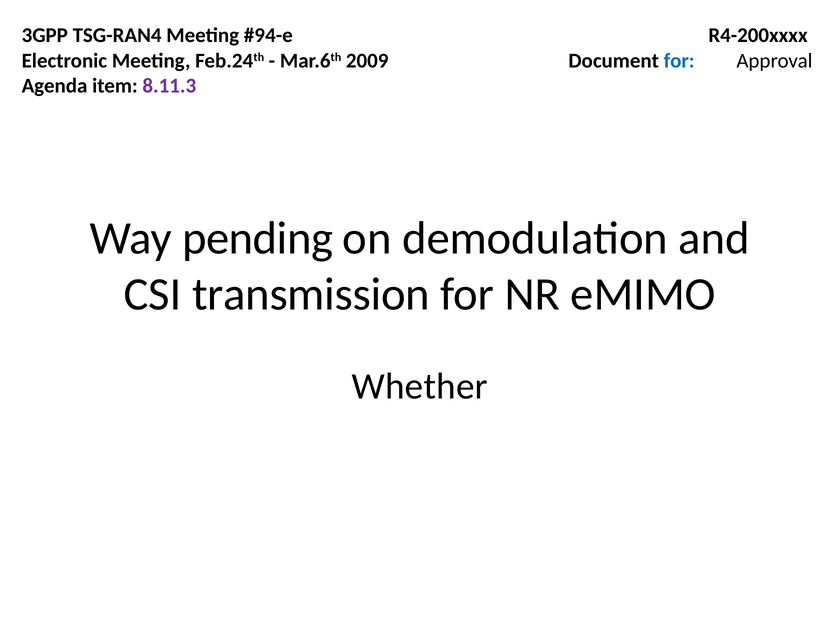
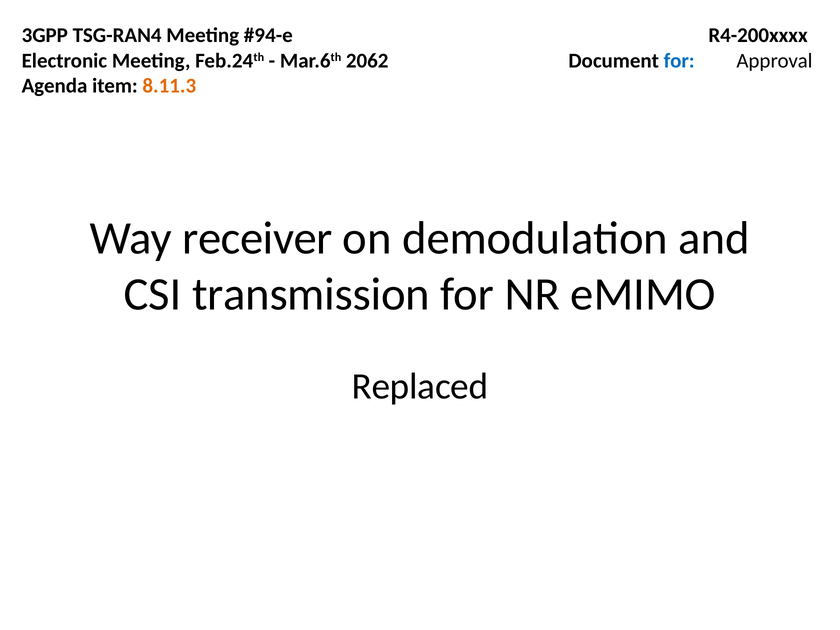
2009: 2009 -> 2062
8.11.3 colour: purple -> orange
pending: pending -> receiver
Whether: Whether -> Replaced
